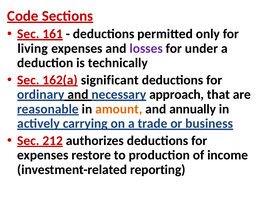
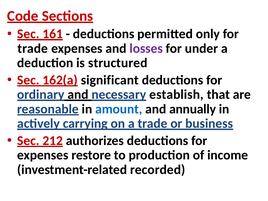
living at (33, 48): living -> trade
technically: technically -> structured
approach: approach -> establish
amount colour: orange -> blue
reporting: reporting -> recorded
